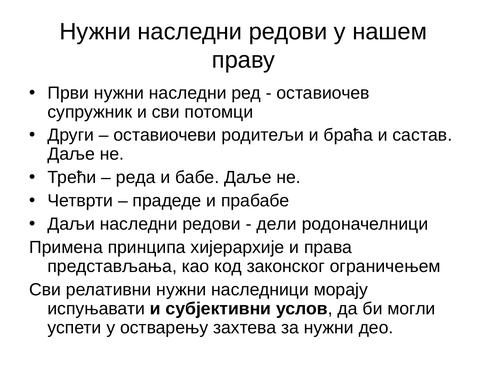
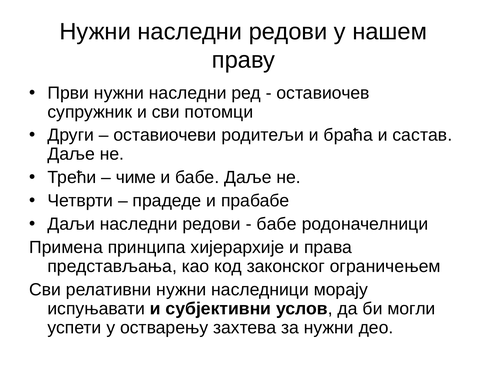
реда: реда -> чиме
дели at (277, 224): дели -> бабе
